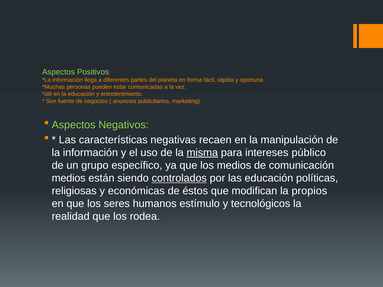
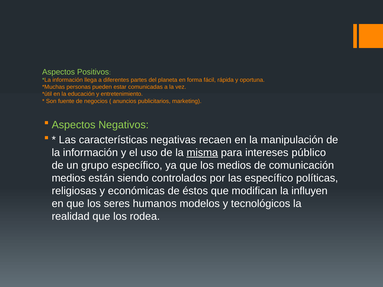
controlados underline: present -> none
las educación: educación -> específico
propios: propios -> influyen
estímulo: estímulo -> modelos
